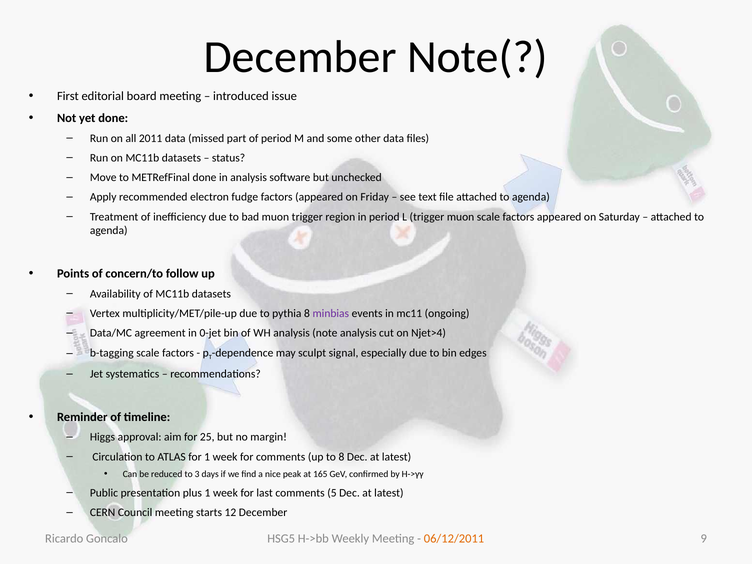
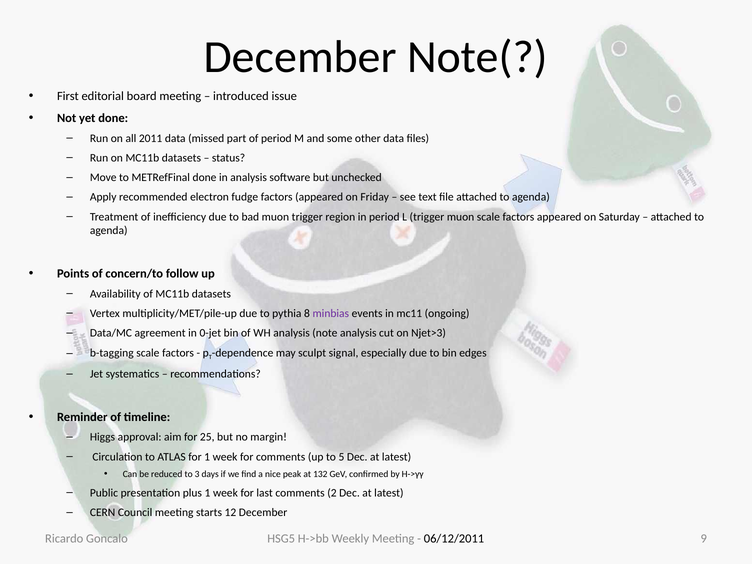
Njet>4: Njet>4 -> Njet>3
to 8: 8 -> 5
165: 165 -> 132
5: 5 -> 2
06/12/2011 colour: orange -> black
